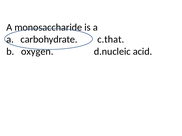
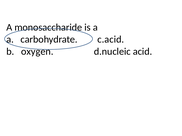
c.that: c.that -> c.acid
